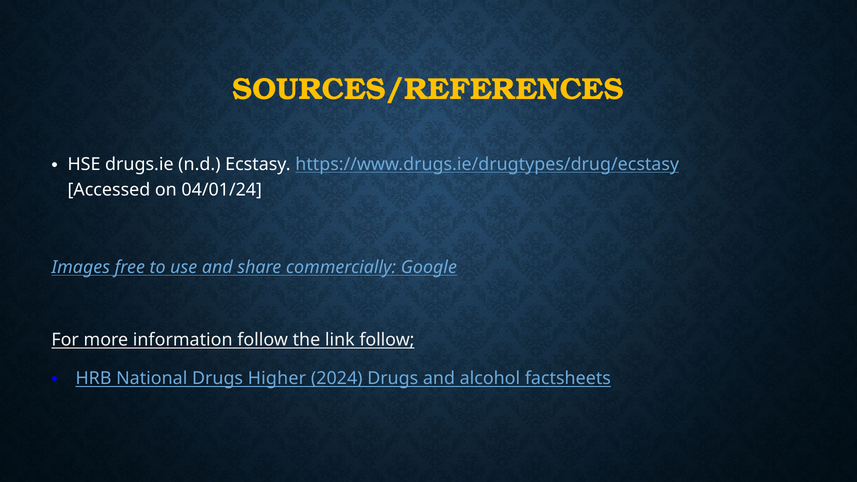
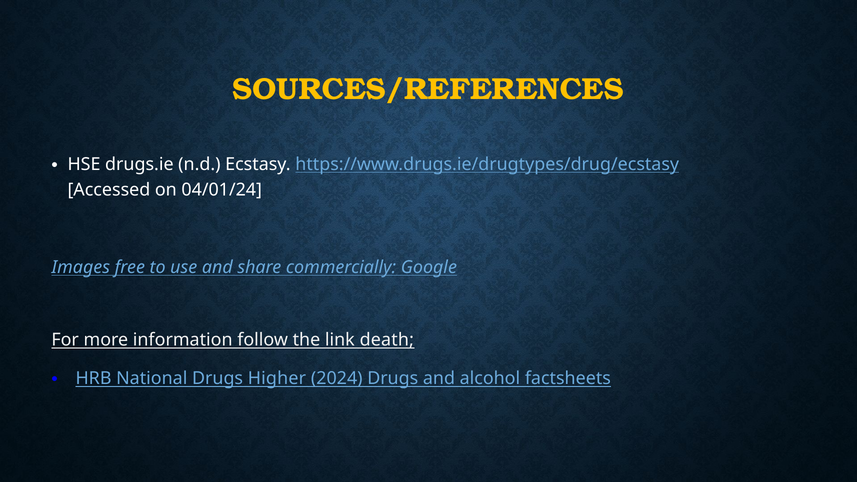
link follow: follow -> death
